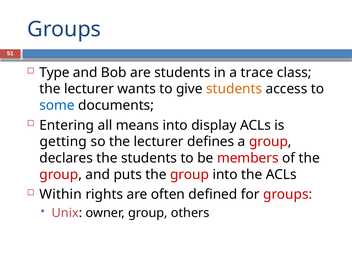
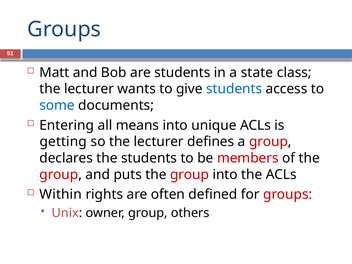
Type: Type -> Matt
trace: trace -> state
students at (234, 89) colour: orange -> blue
display: display -> unique
